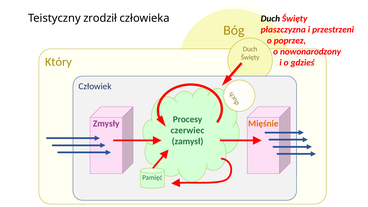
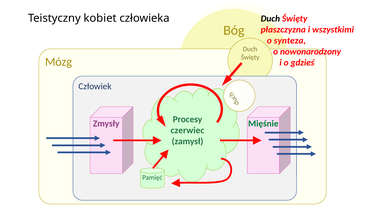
zrodził: zrodził -> kobiet
przestrzeni: przestrzeni -> wszystkimi
poprzez: poprzez -> synteza
Który: Który -> Mózg
Mięśnie colour: orange -> green
